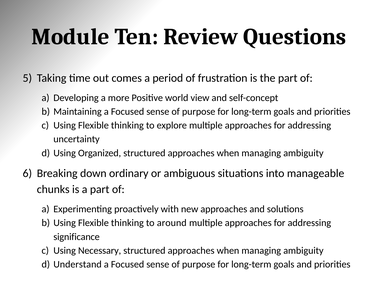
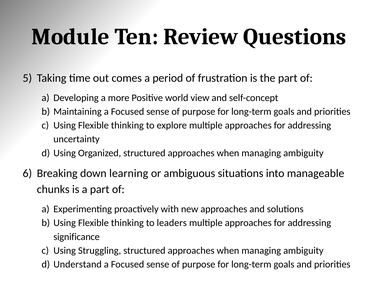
ordinary: ordinary -> learning
around: around -> leaders
Necessary: Necessary -> Struggling
